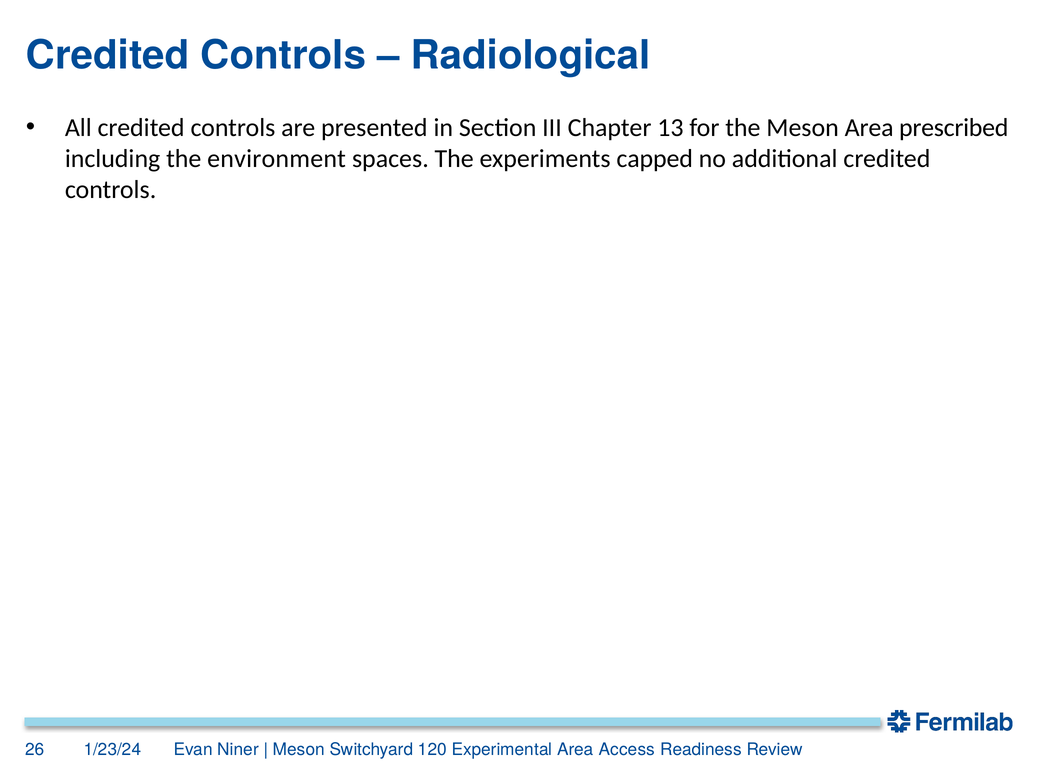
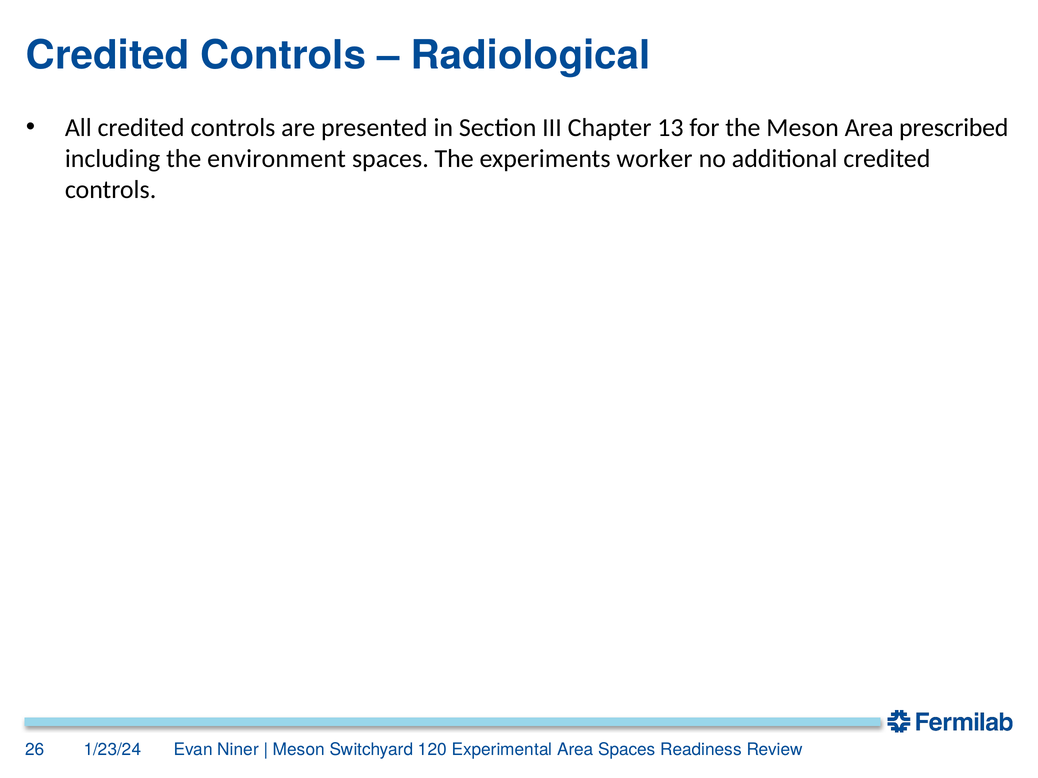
capped: capped -> worker
Area Access: Access -> Spaces
